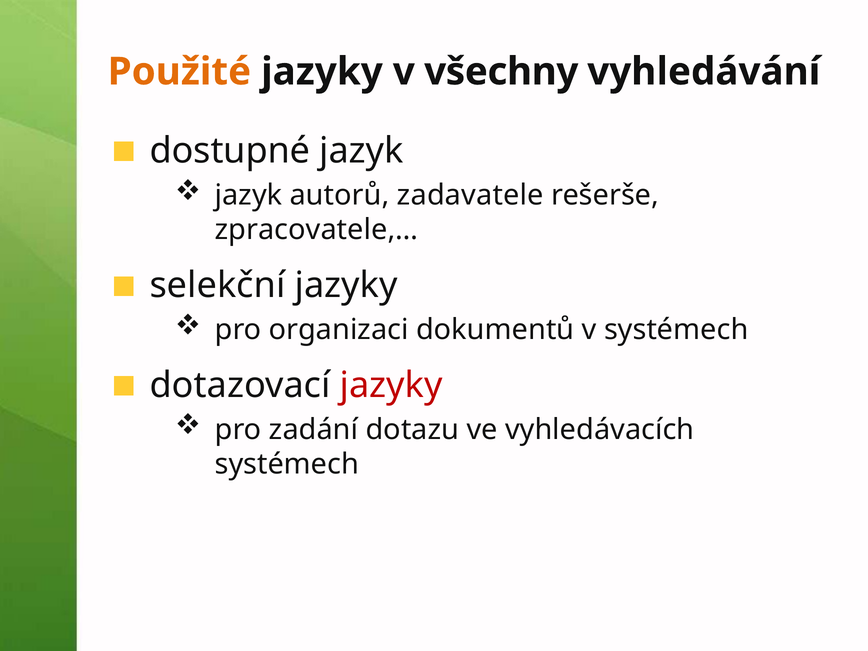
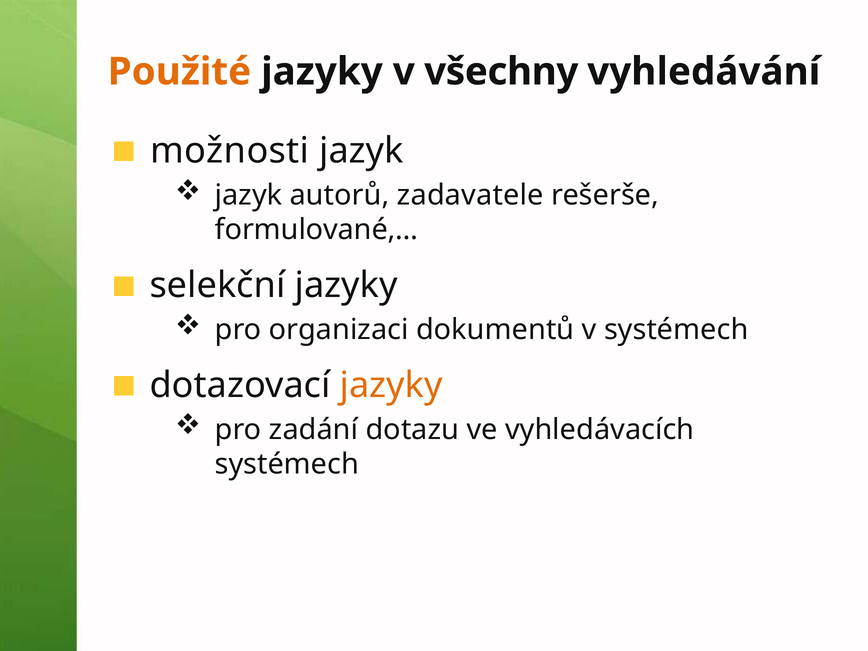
dostupné: dostupné -> možnosti
zpracovatele,…: zpracovatele,… -> formulované,…
jazyky at (391, 385) colour: red -> orange
